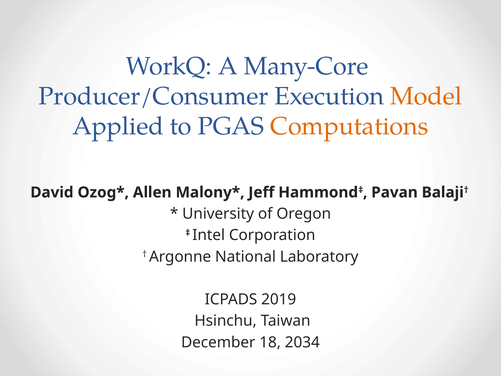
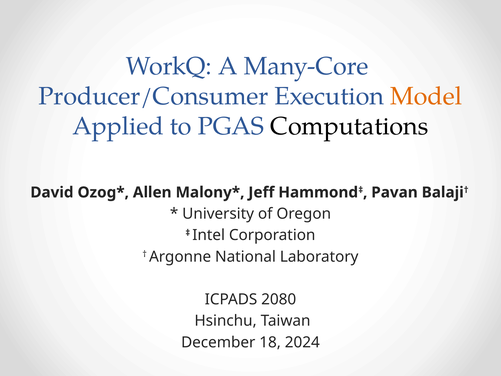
Computations colour: orange -> black
2019: 2019 -> 2080
2034: 2034 -> 2024
